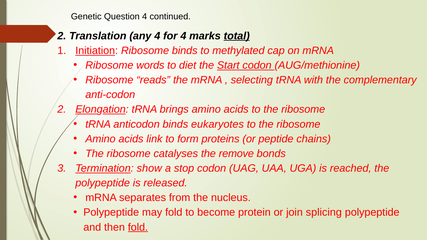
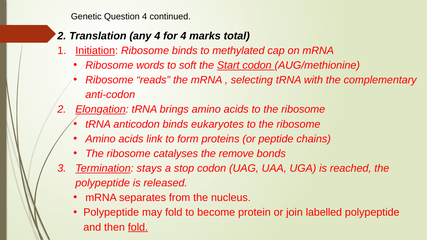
total underline: present -> none
diet: diet -> soft
show: show -> stays
splicing: splicing -> labelled
